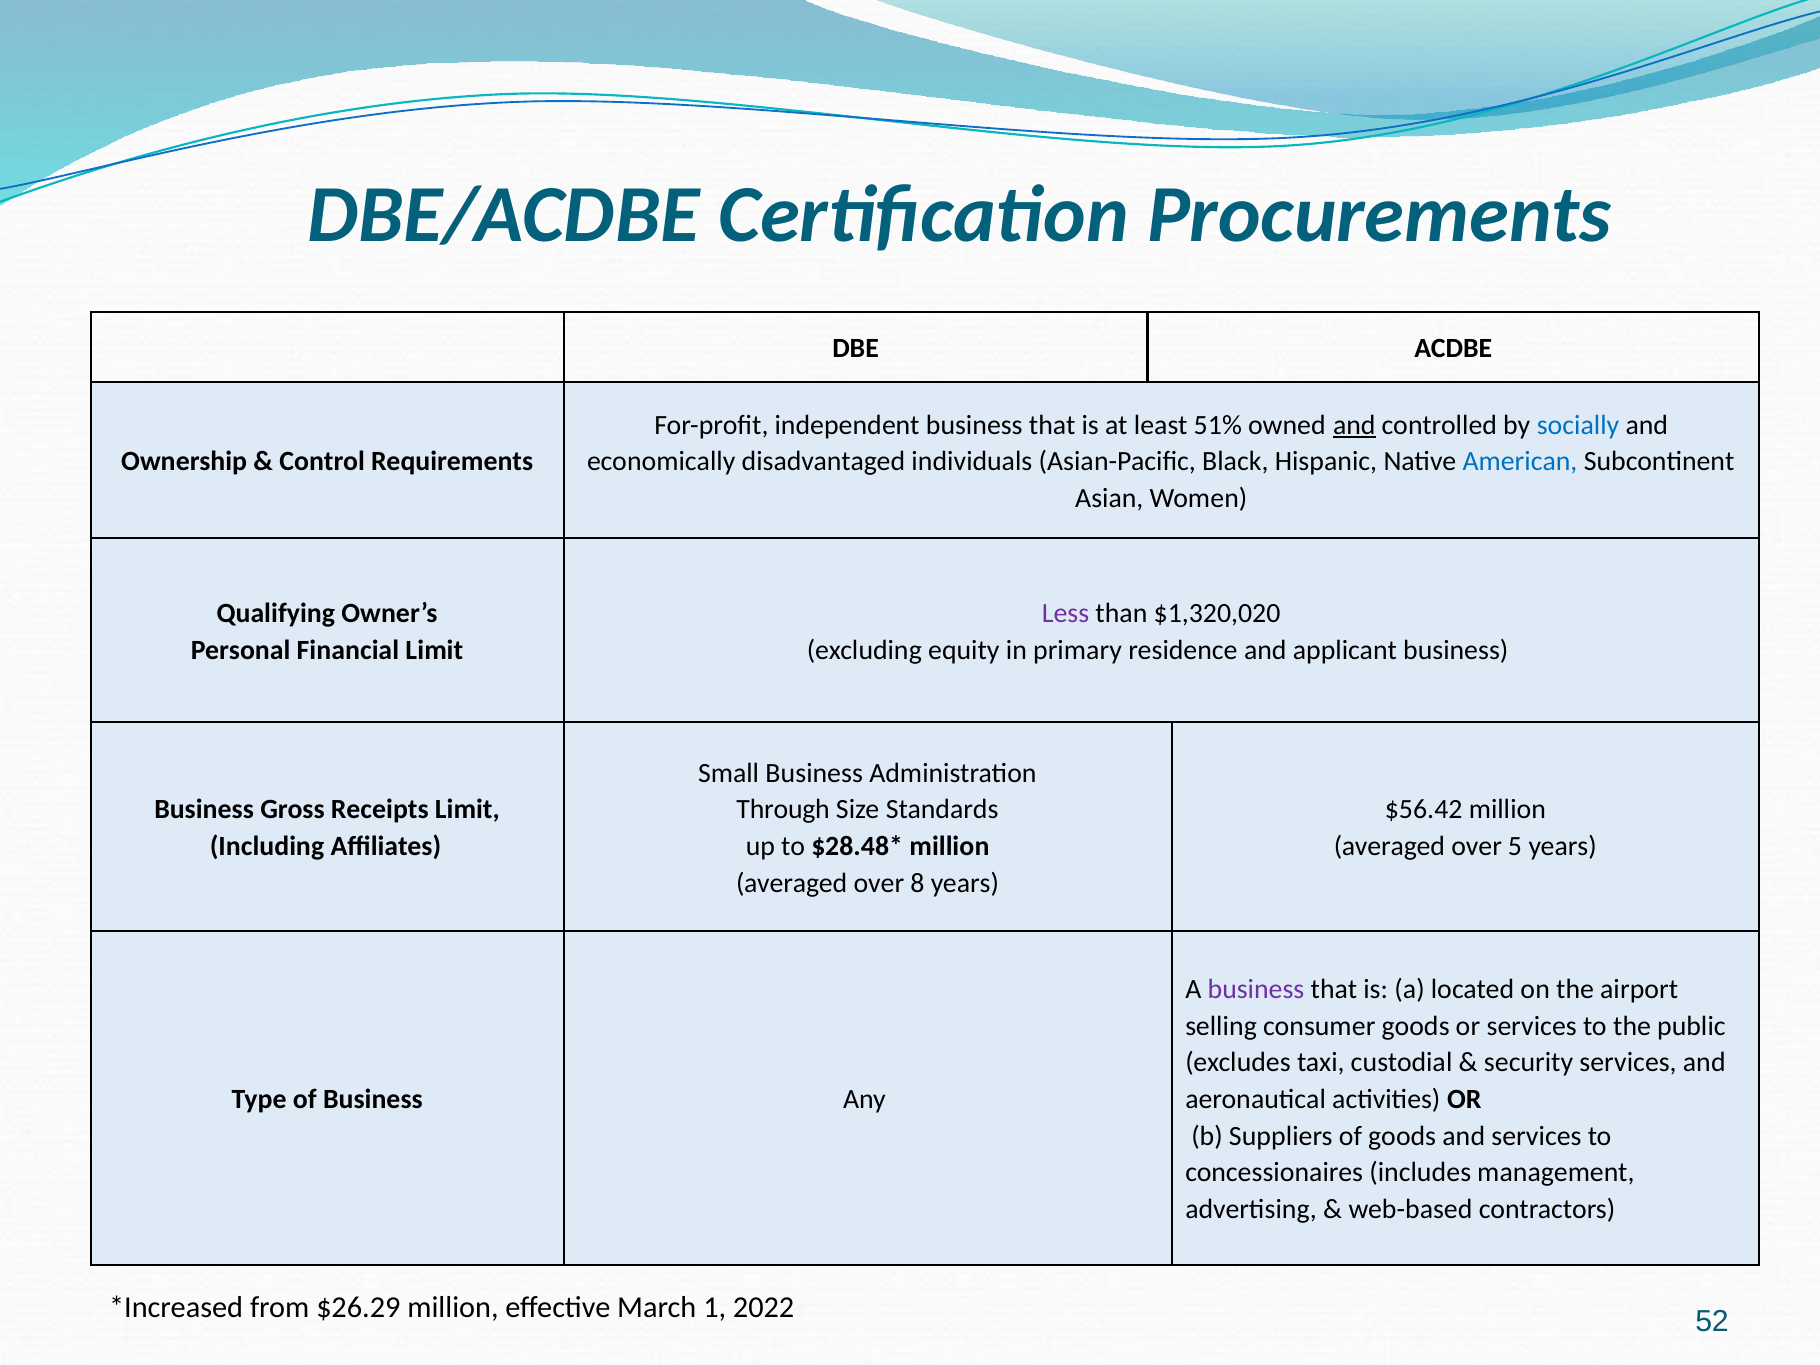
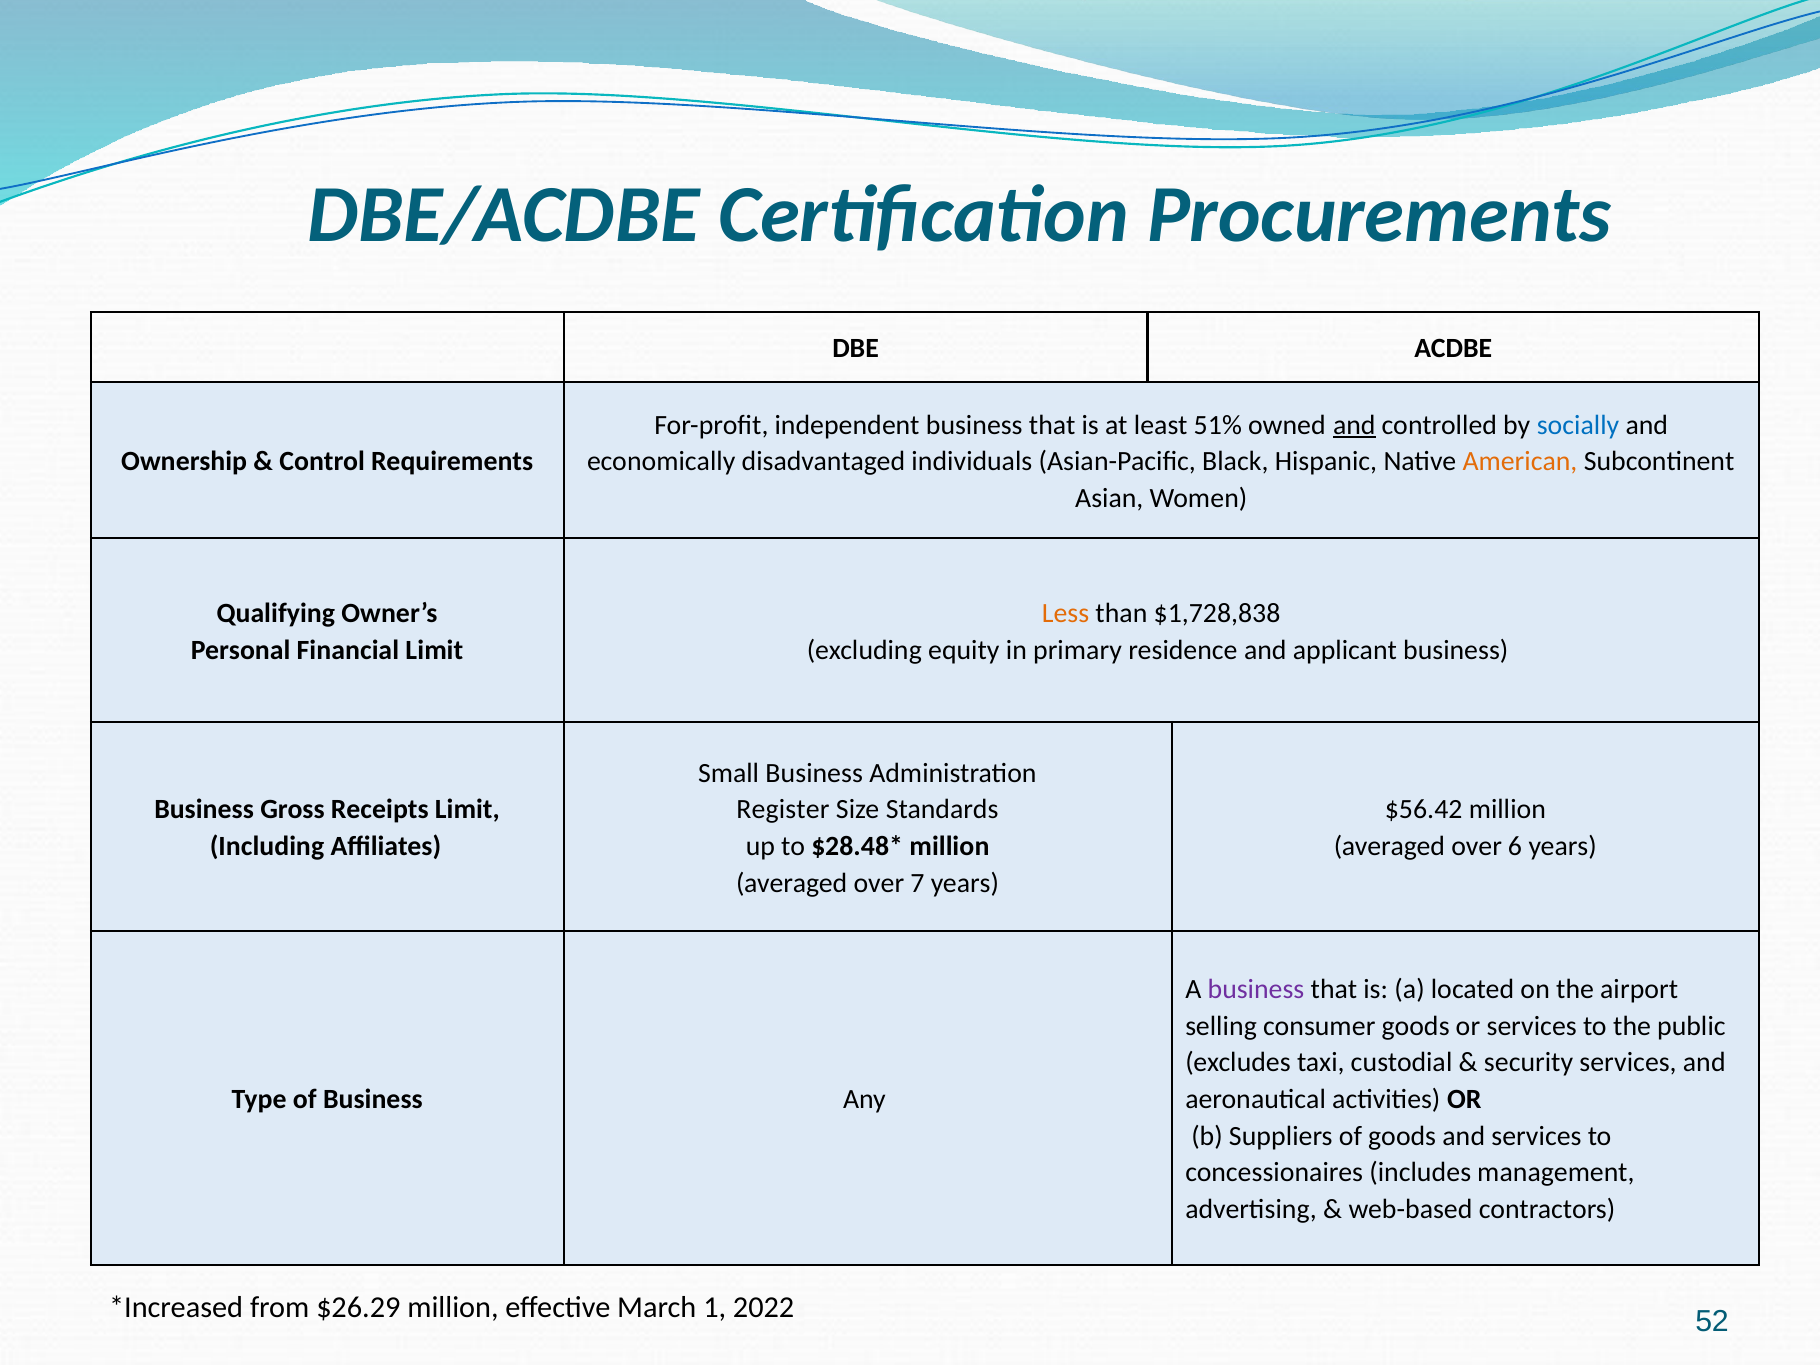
American colour: blue -> orange
Less colour: purple -> orange
$1,320,020: $1,320,020 -> $1,728,838
Through: Through -> Register
5: 5 -> 6
8: 8 -> 7
